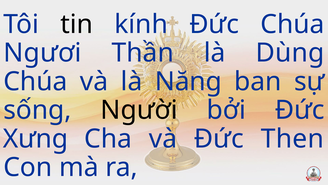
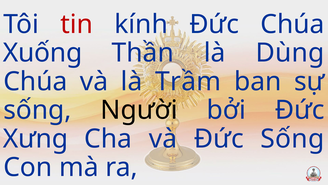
tin colour: black -> red
Ngươi: Ngươi -> Xuống
Năng: Năng -> Trầm
Đức Then: Then -> Sống
